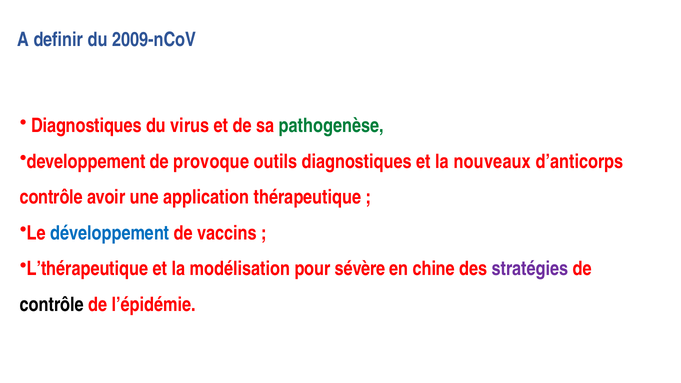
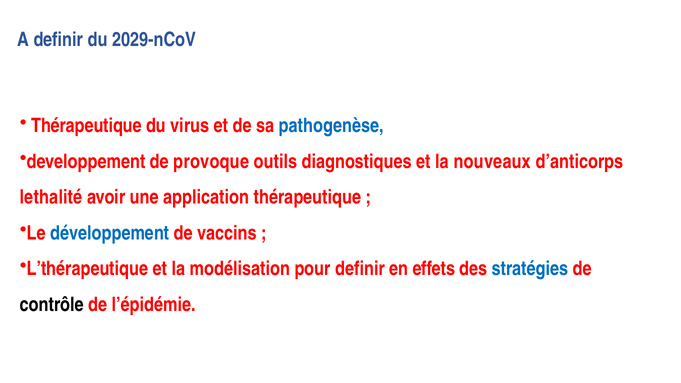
2009-nCoV: 2009-nCoV -> 2029-nCoV
Diagnostiques at (86, 126): Diagnostiques -> Thérapeutique
pathogenèse colour: green -> blue
contrôle at (51, 197): contrôle -> lethalité
pour sévère: sévère -> definir
chine: chine -> effets
stratégies colour: purple -> blue
